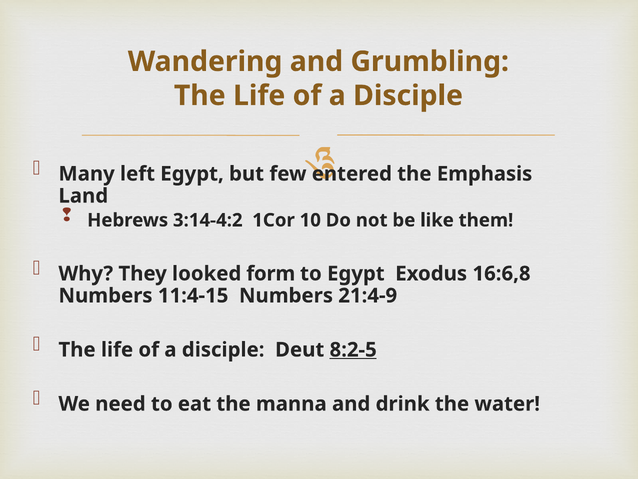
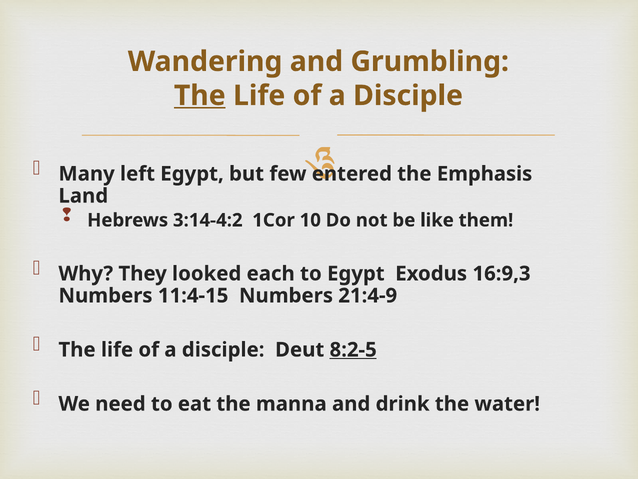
The at (200, 96) underline: none -> present
form: form -> each
16:6,8: 16:6,8 -> 16:9,3
